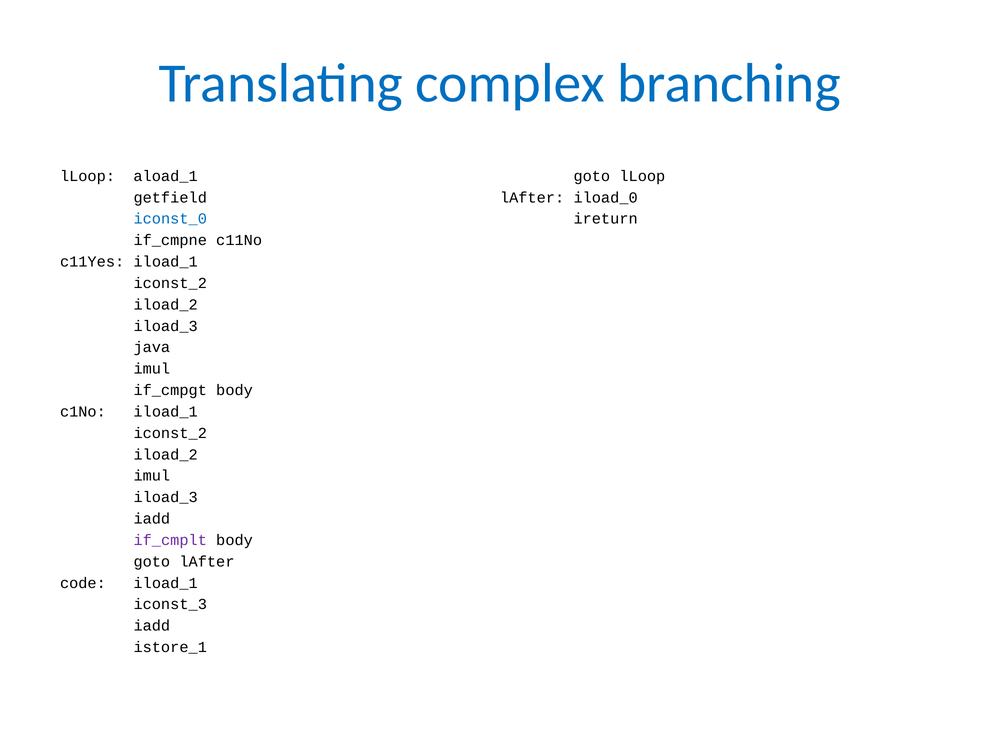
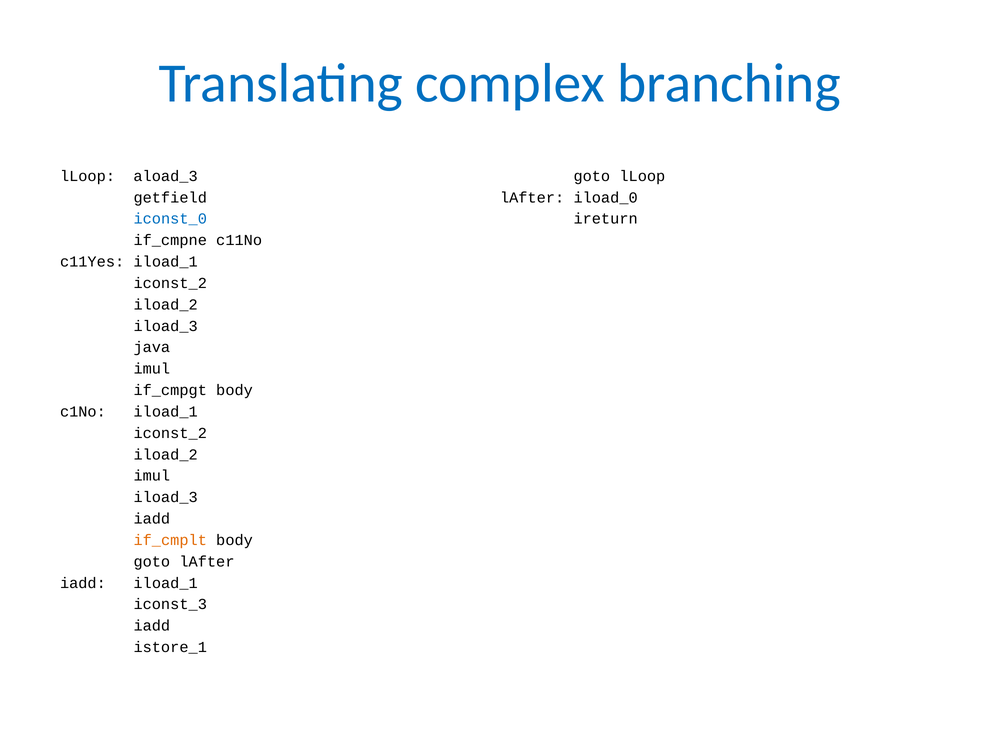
aload_1: aload_1 -> aload_3
if_cmplt colour: purple -> orange
code at (83, 583): code -> iadd
